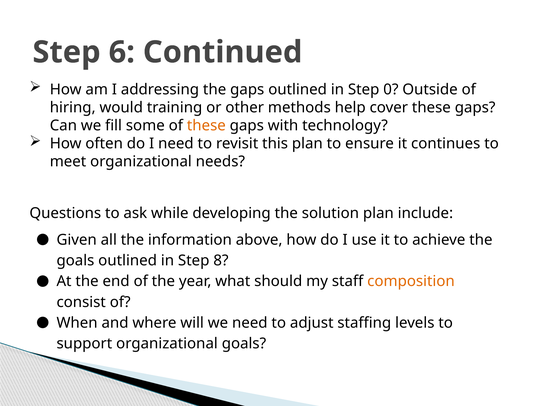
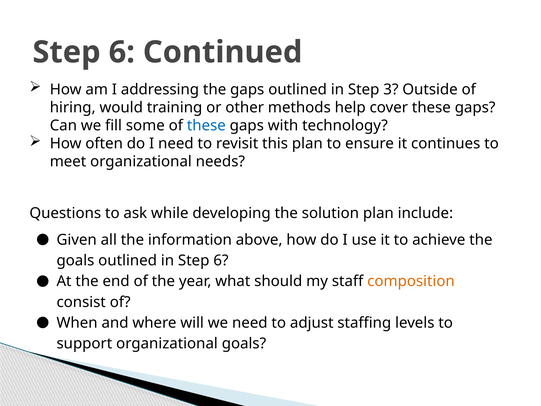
0: 0 -> 3
these at (206, 125) colour: orange -> blue
in Step 8: 8 -> 6
